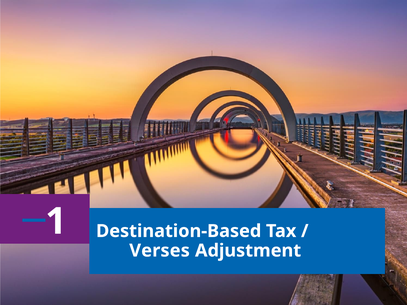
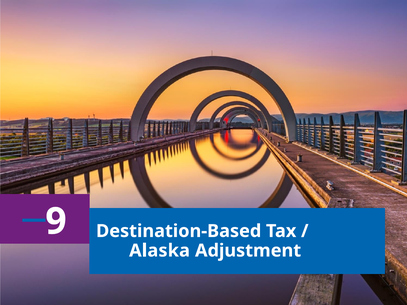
1: 1 -> 9
Verses: Verses -> Alaska
